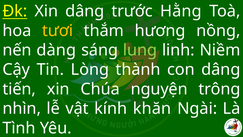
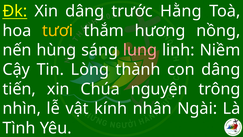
dàng: dàng -> hùng
lung colour: light green -> pink
khăn: khăn -> nhân
